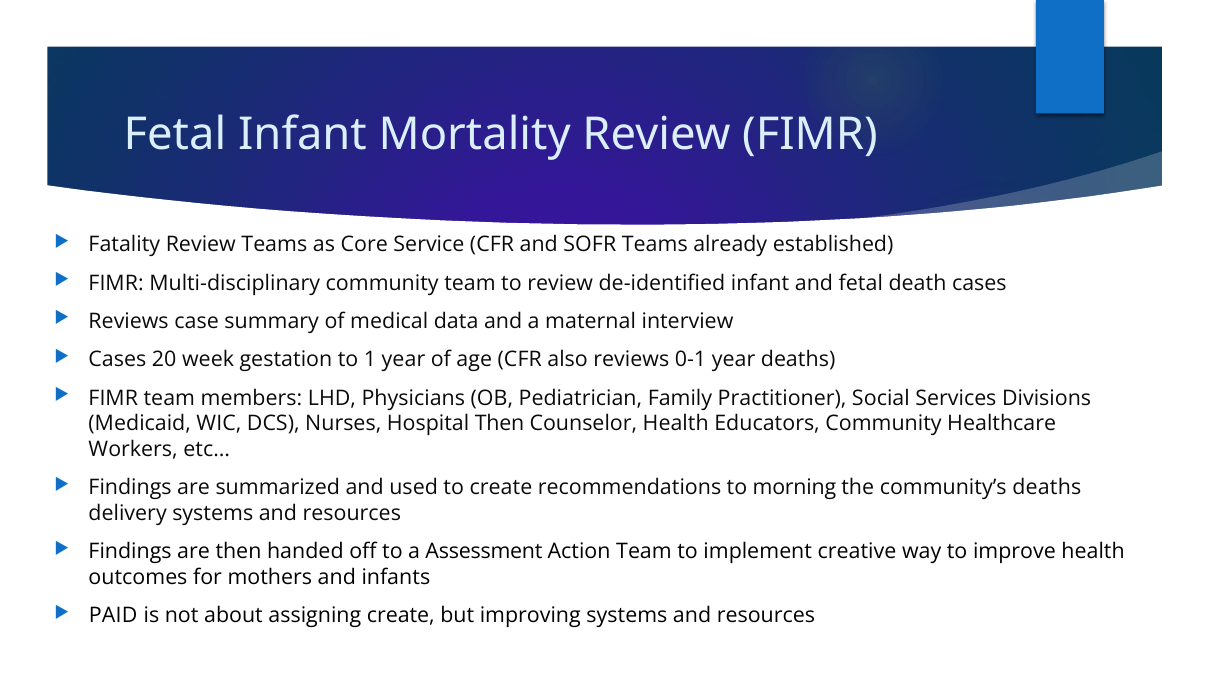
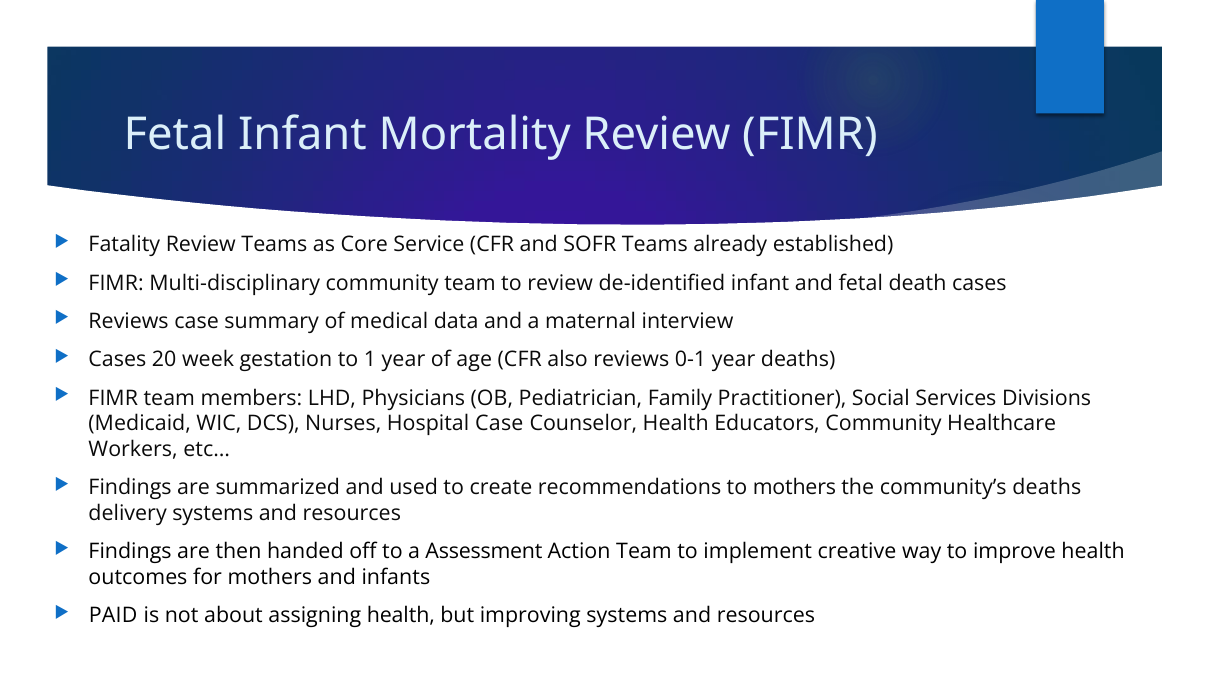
Hospital Then: Then -> Case
to morning: morning -> mothers
assigning create: create -> health
